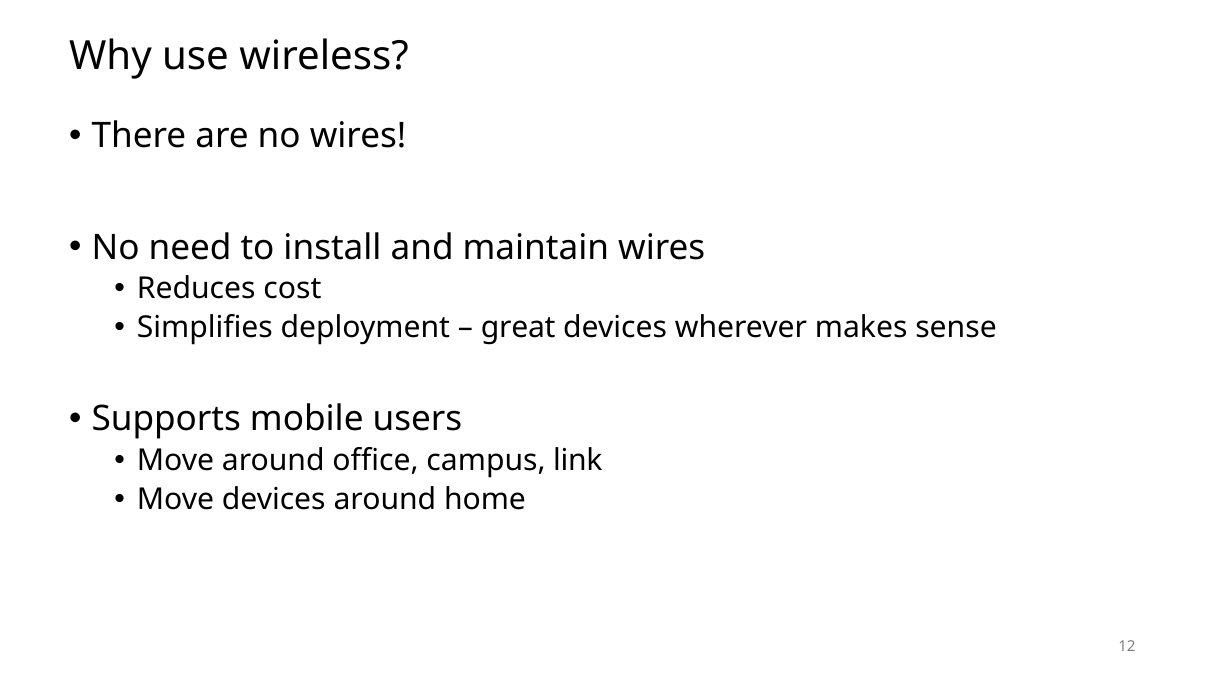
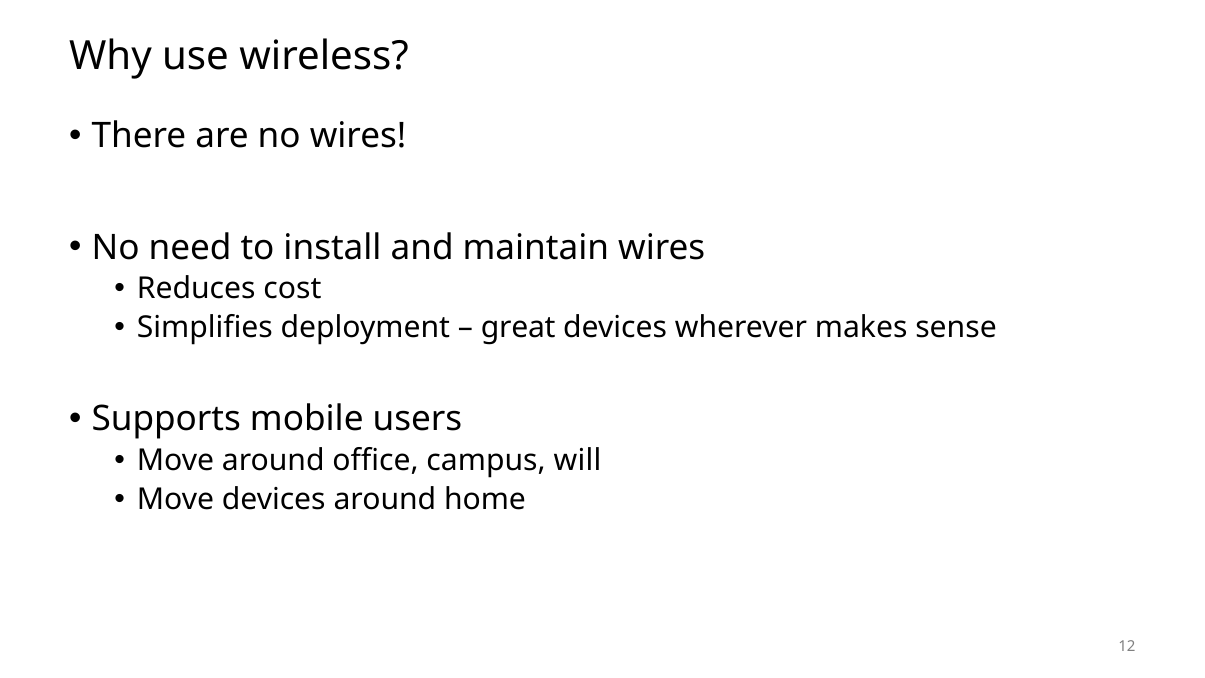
link: link -> will
